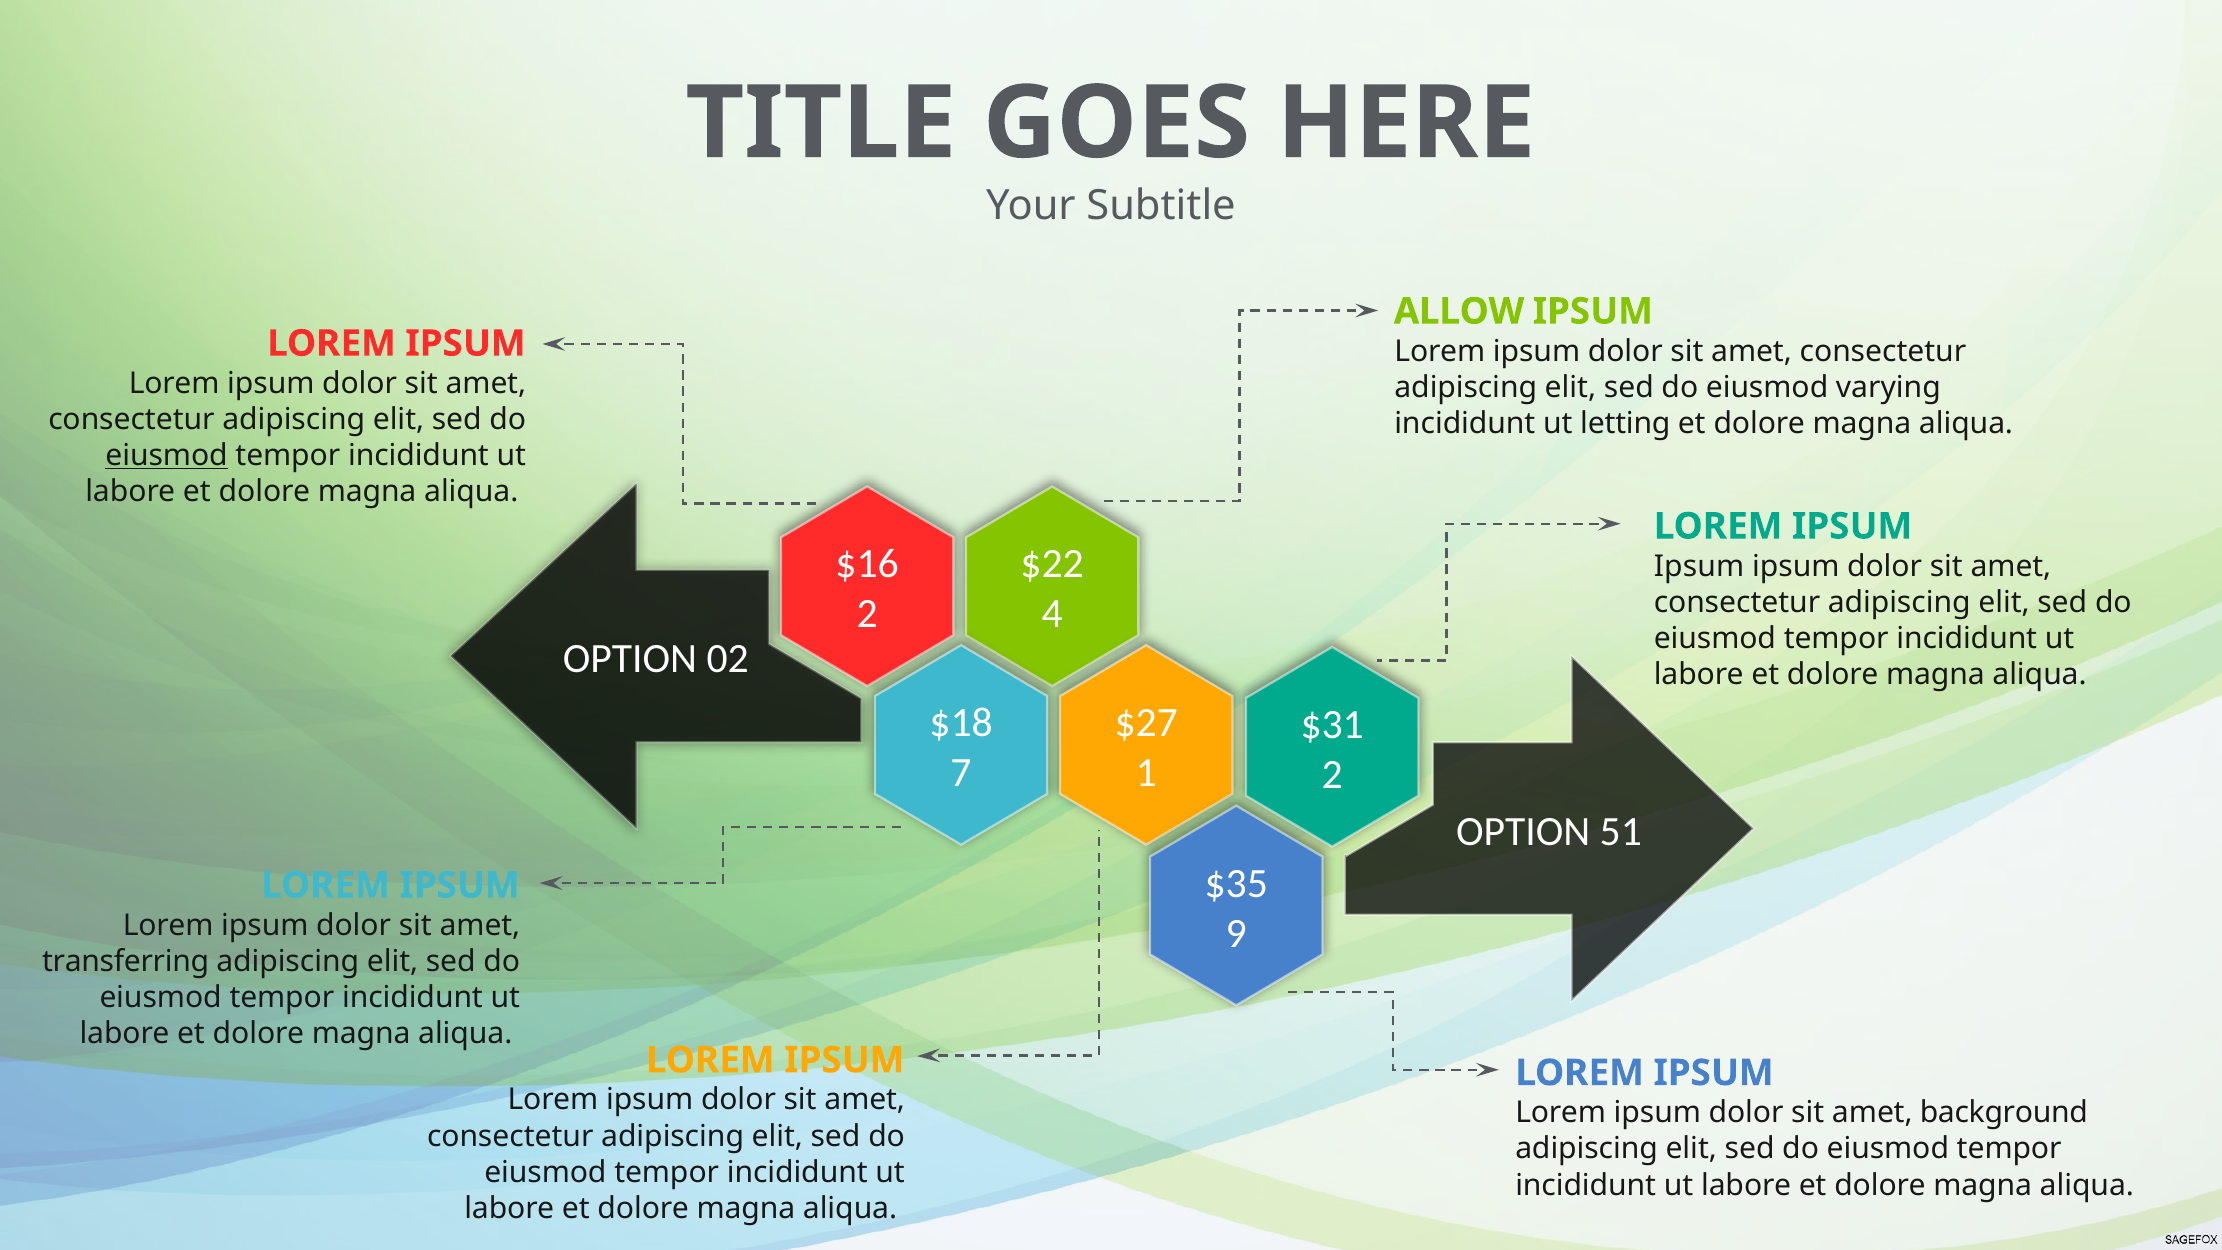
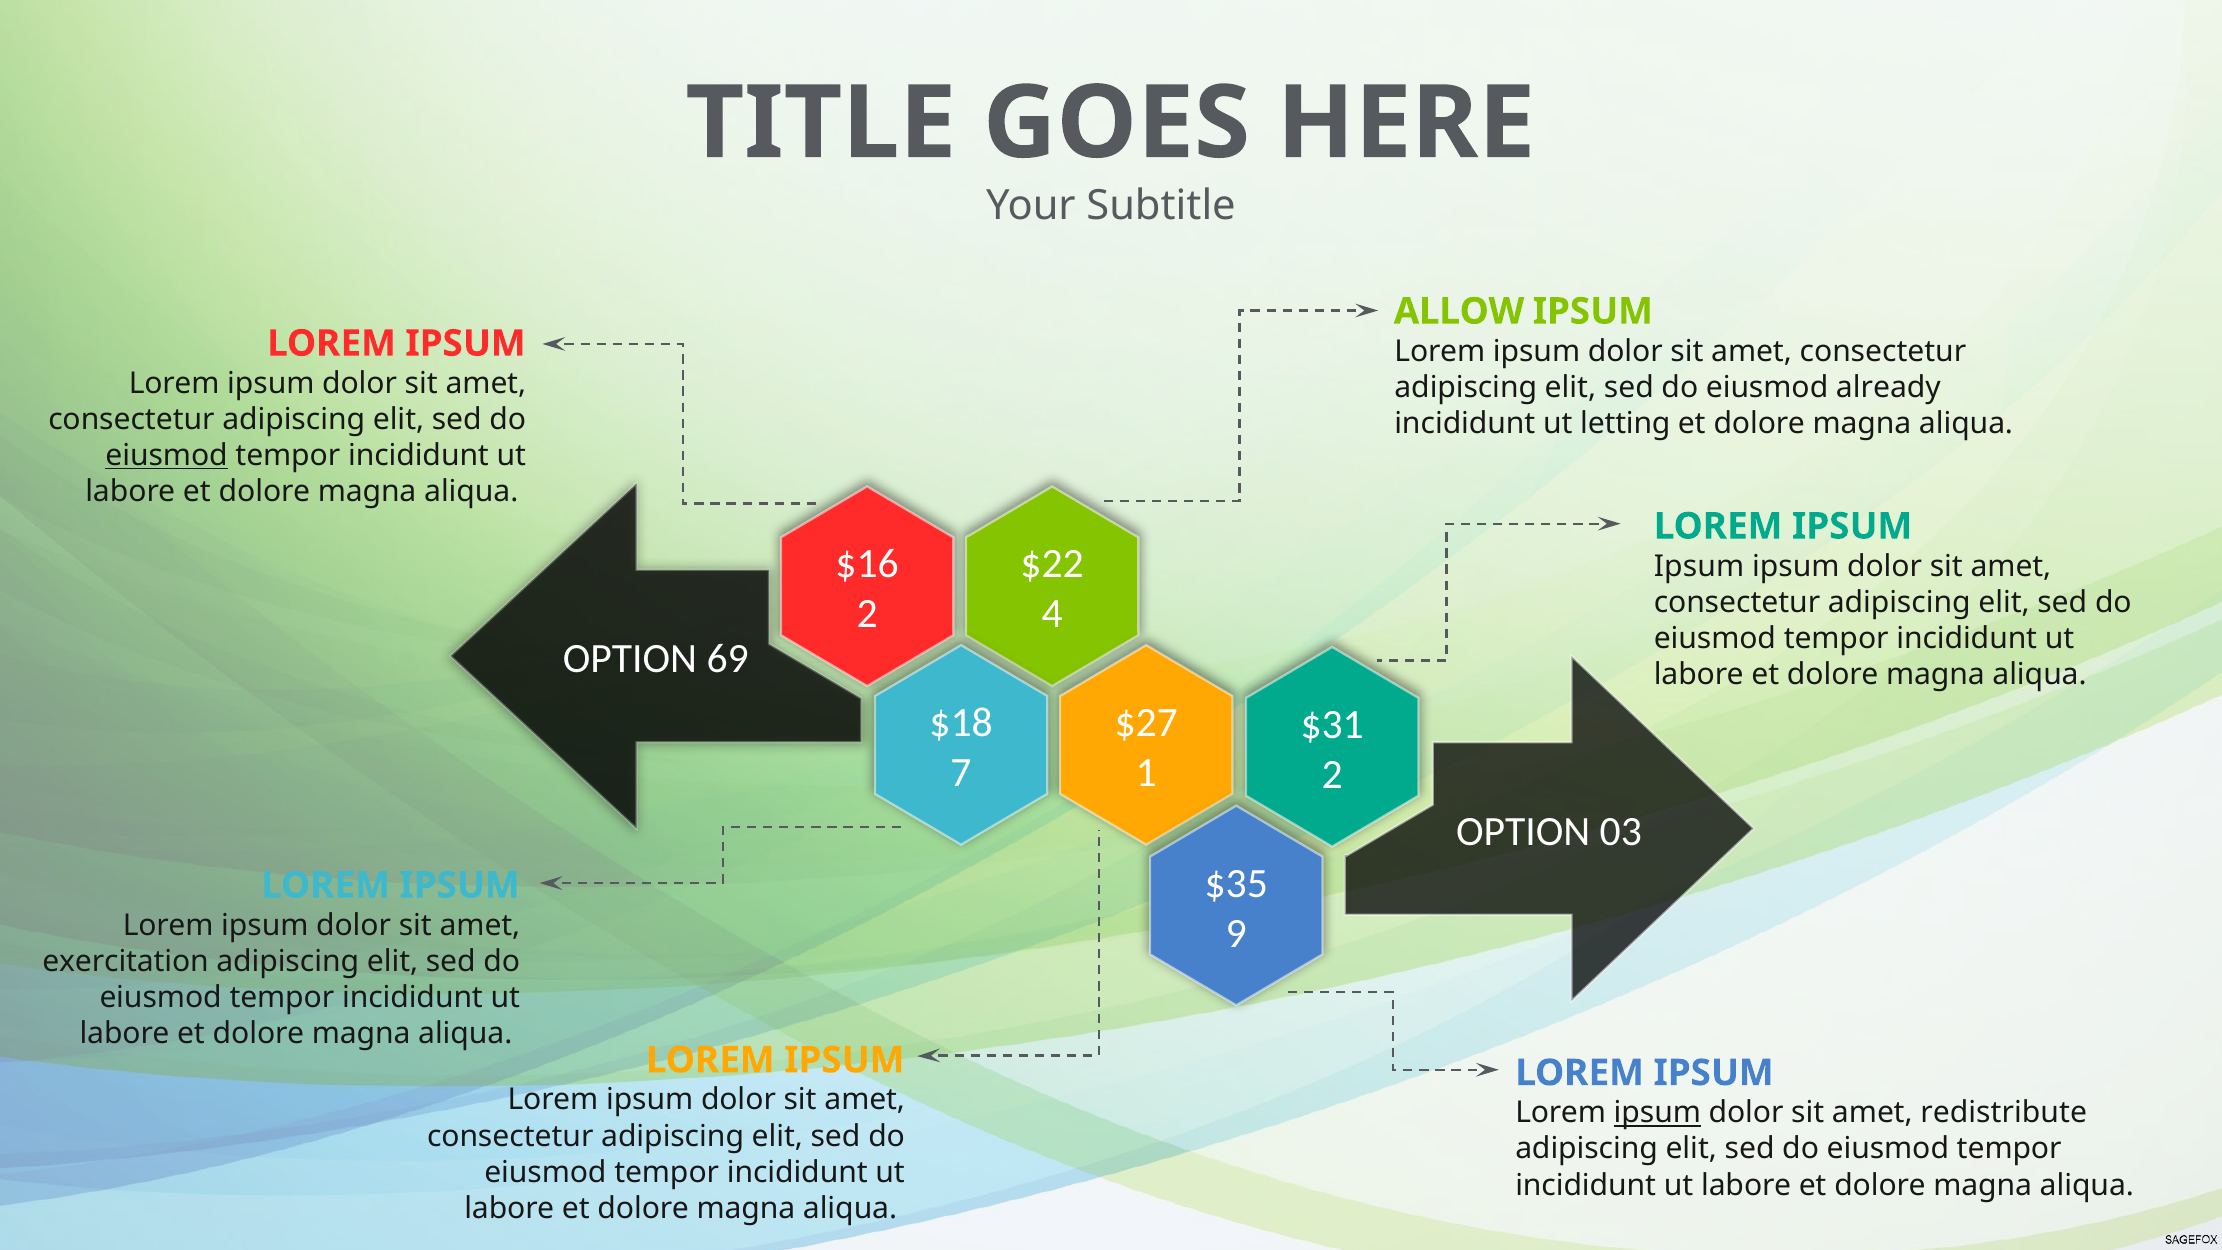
varying: varying -> already
02: 02 -> 69
51: 51 -> 03
transferring: transferring -> exercitation
ipsum at (1657, 1113) underline: none -> present
background: background -> redistribute
